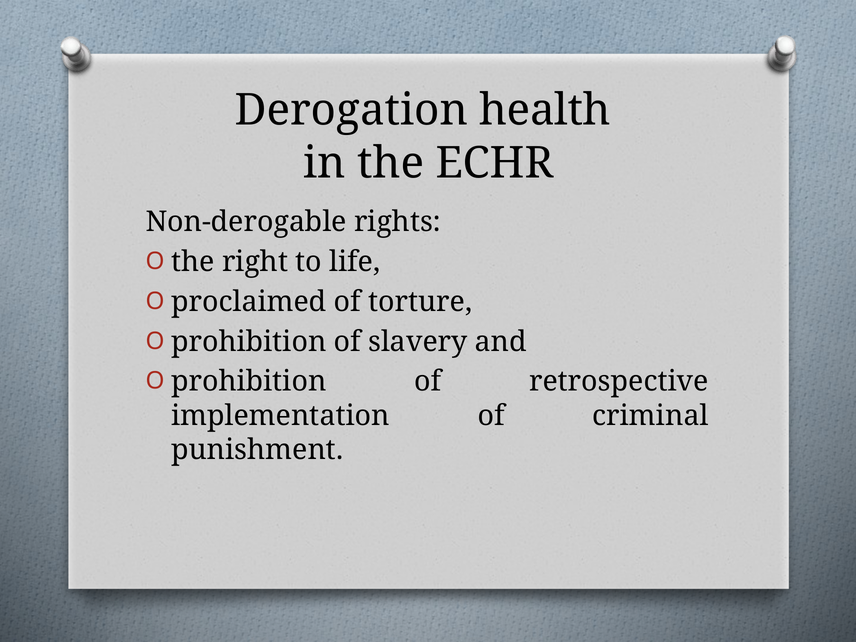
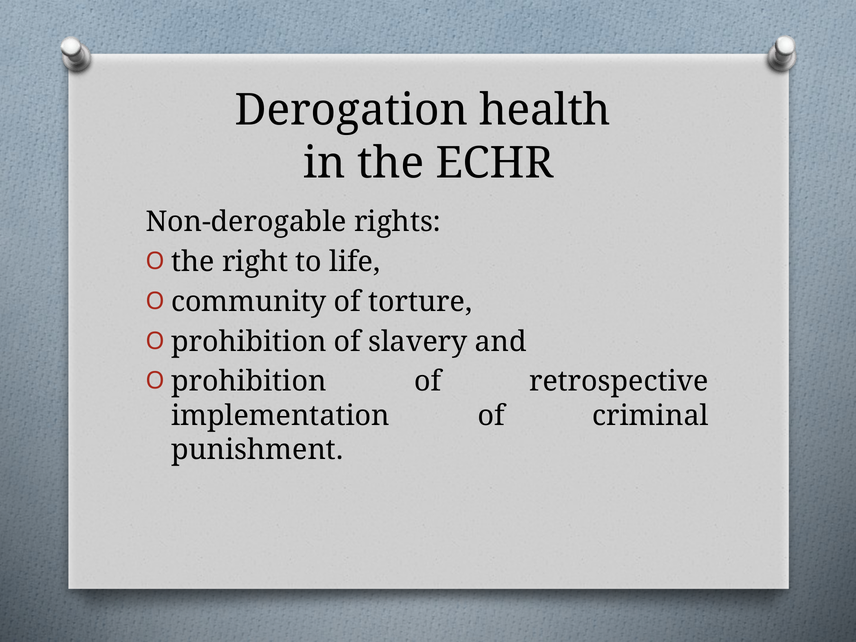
proclaimed: proclaimed -> community
